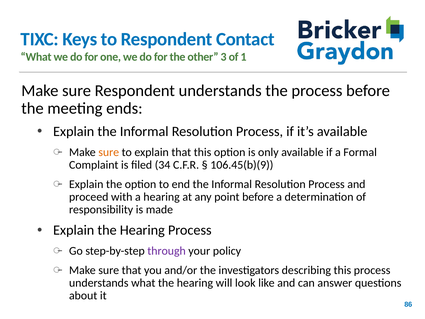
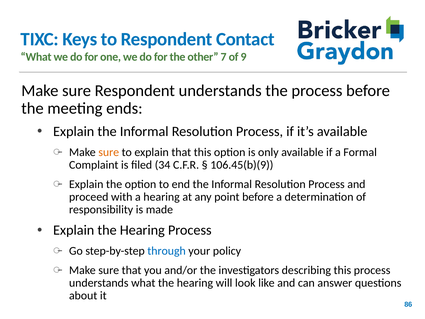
3: 3 -> 7
1: 1 -> 9
through colour: purple -> blue
